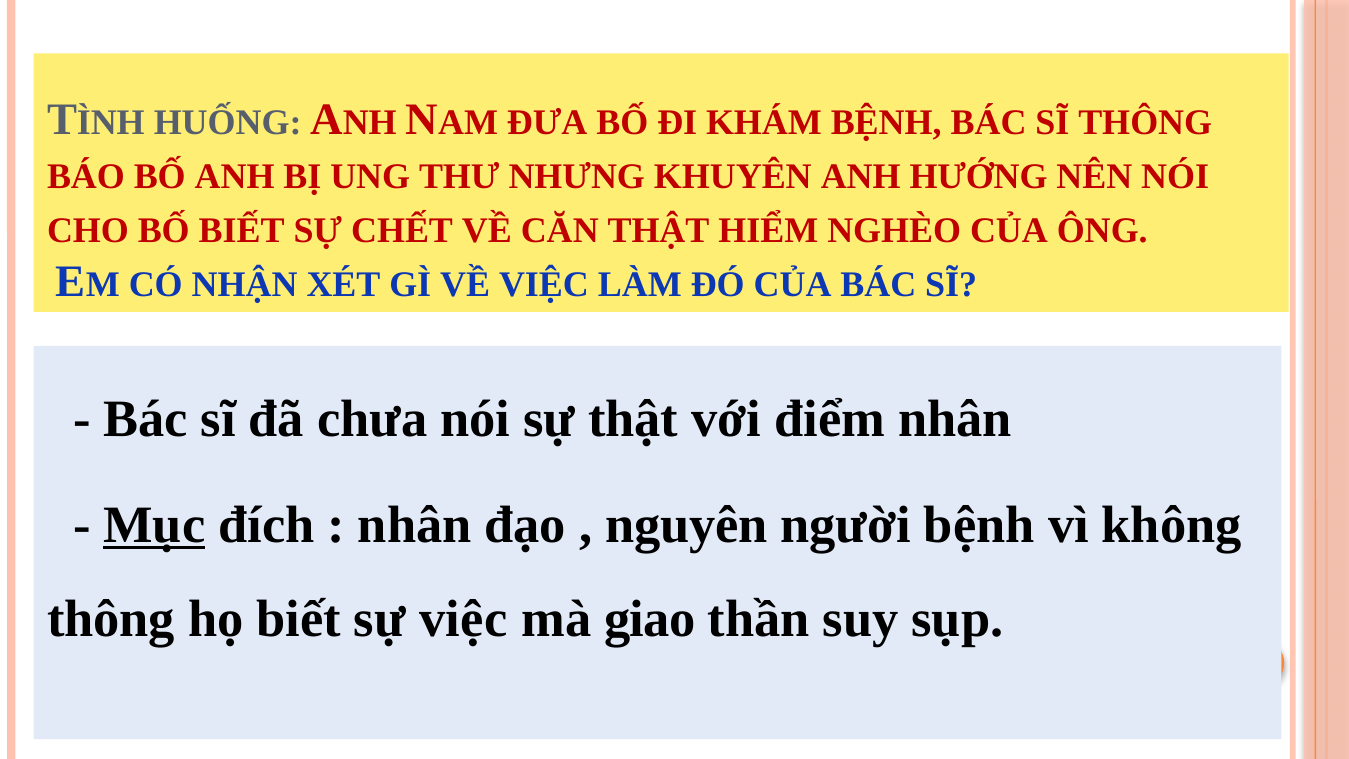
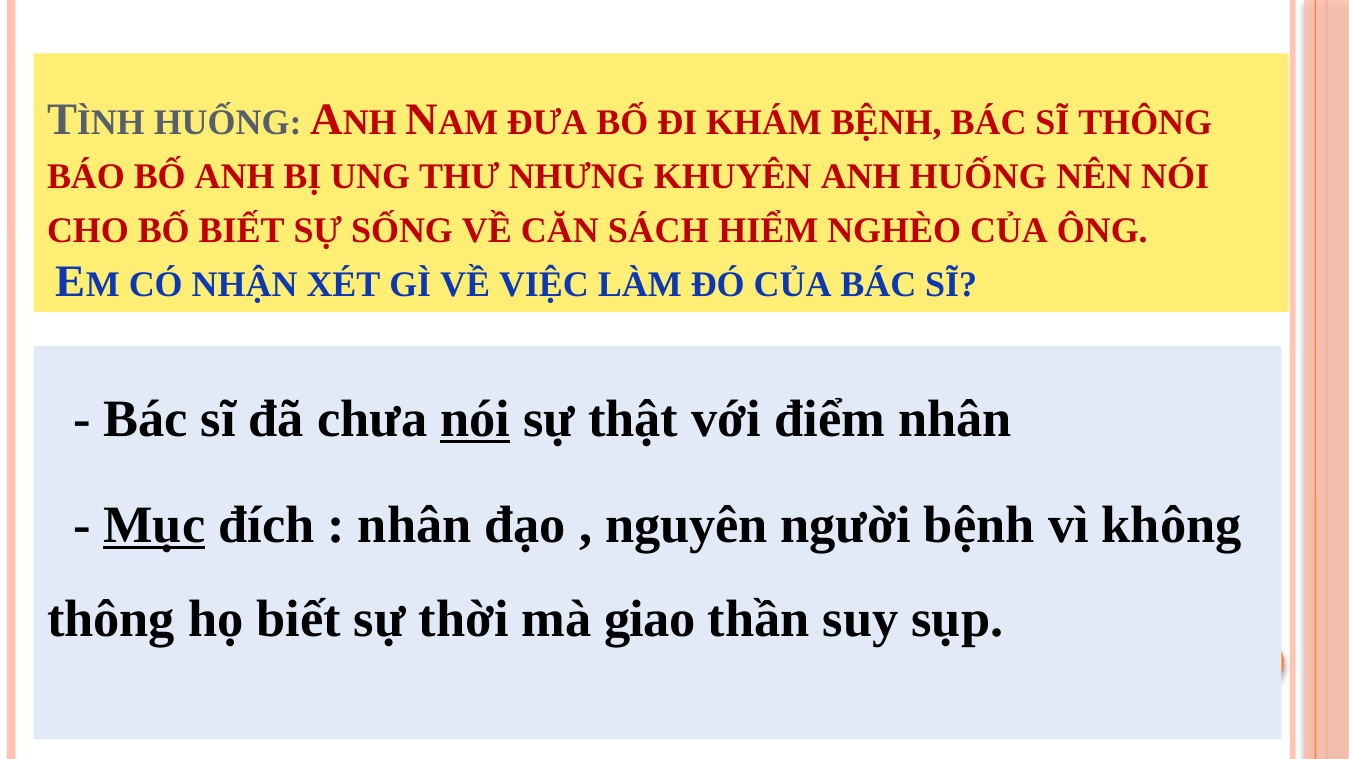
ANH HƯỚNG: HƯỚNG -> HUỐNG
CHẾT: CHẾT -> SỐNG
CĂN THẬT: THẬT -> SÁCH
nói at (475, 419) underline: none -> present
sự việc: việc -> thời
